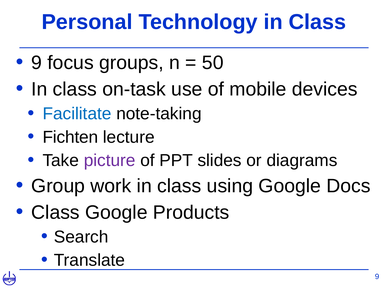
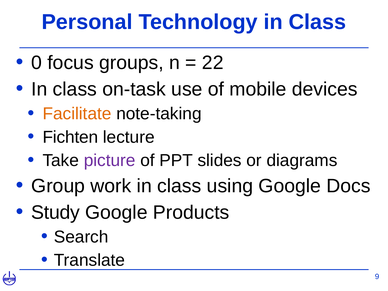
9 at (37, 63): 9 -> 0
50: 50 -> 22
Facilitate colour: blue -> orange
Class at (55, 212): Class -> Study
